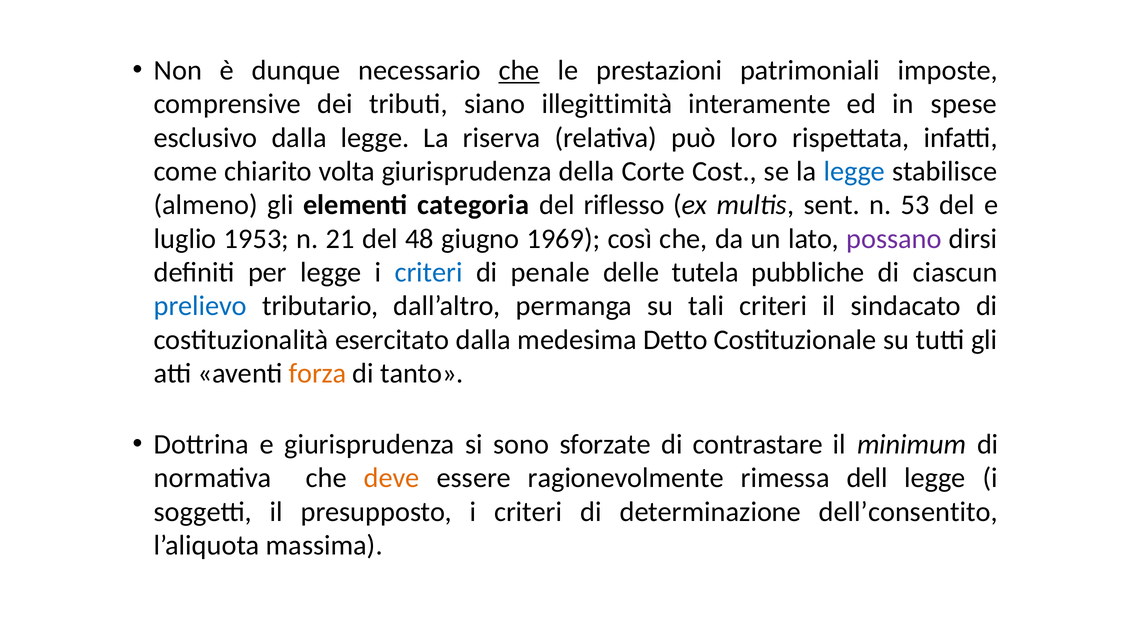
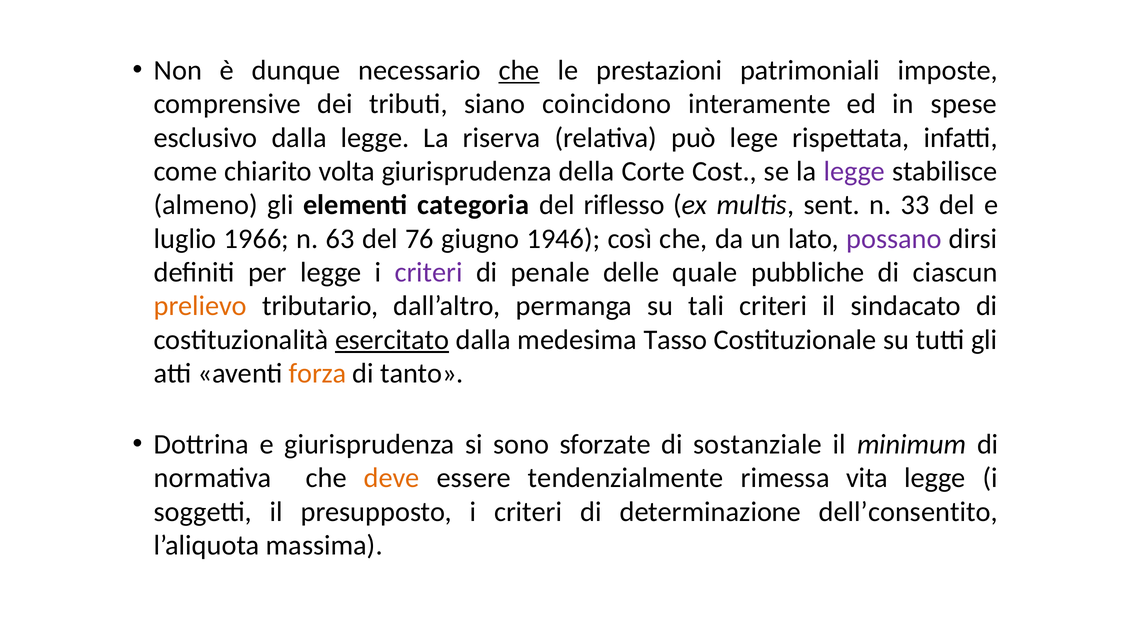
illegittimità: illegittimità -> coincidono
loro: loro -> lege
legge at (854, 172) colour: blue -> purple
53: 53 -> 33
1953: 1953 -> 1966
21: 21 -> 63
48: 48 -> 76
1969: 1969 -> 1946
criteri at (429, 273) colour: blue -> purple
tutela: tutela -> quale
prelievo colour: blue -> orange
esercitato underline: none -> present
Detto: Detto -> Tasso
contrastare: contrastare -> sostanziale
ragionevolmente: ragionevolmente -> tendenzialmente
dell: dell -> vita
